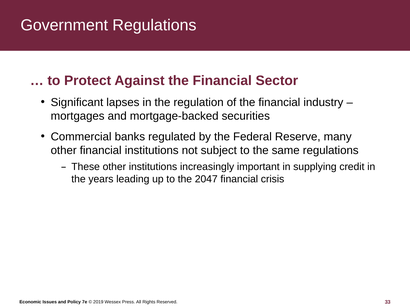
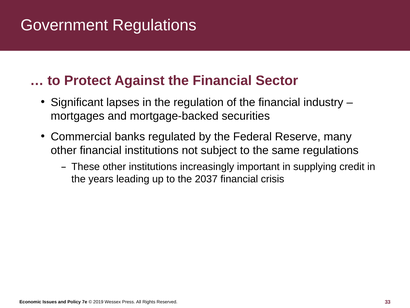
2047: 2047 -> 2037
